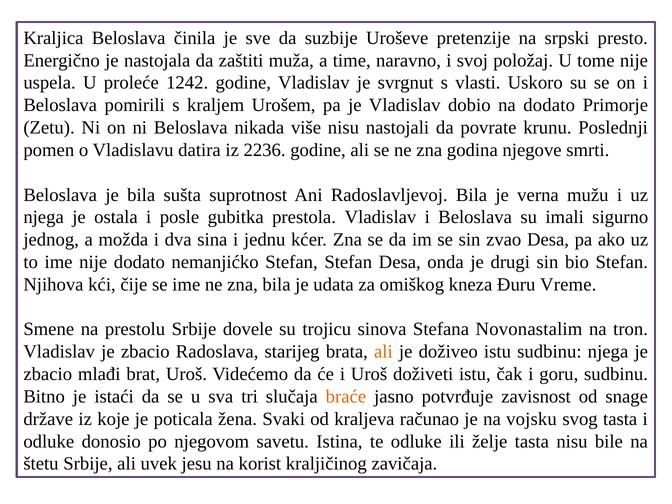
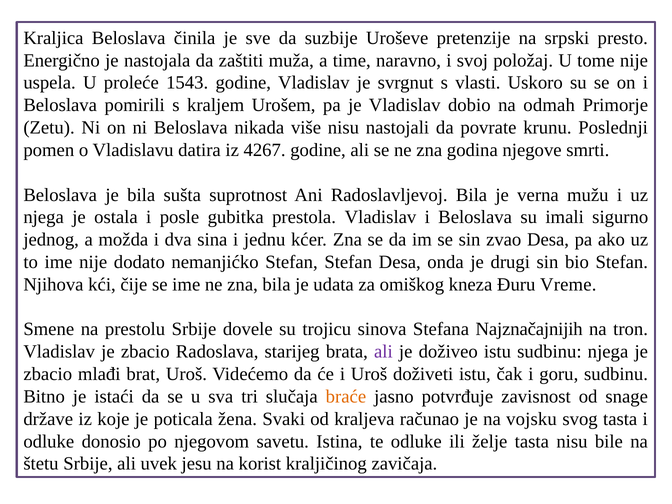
1242: 1242 -> 1543
na dodato: dodato -> odmah
2236: 2236 -> 4267
Novonastalim: Novonastalim -> Najznačajnijih
ali at (383, 352) colour: orange -> purple
